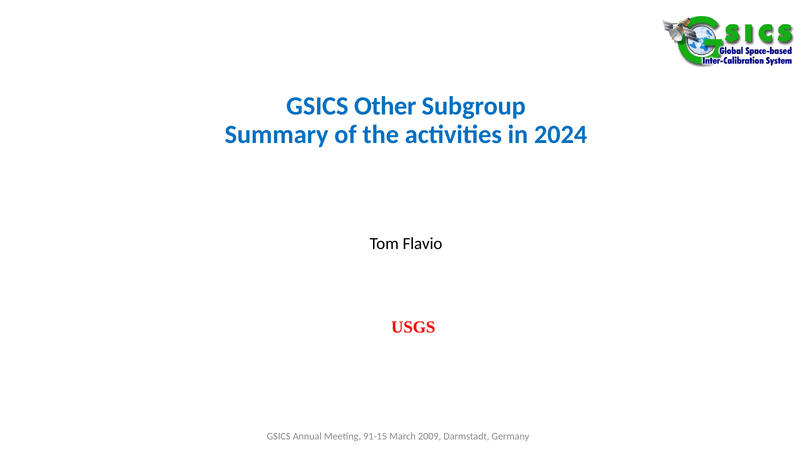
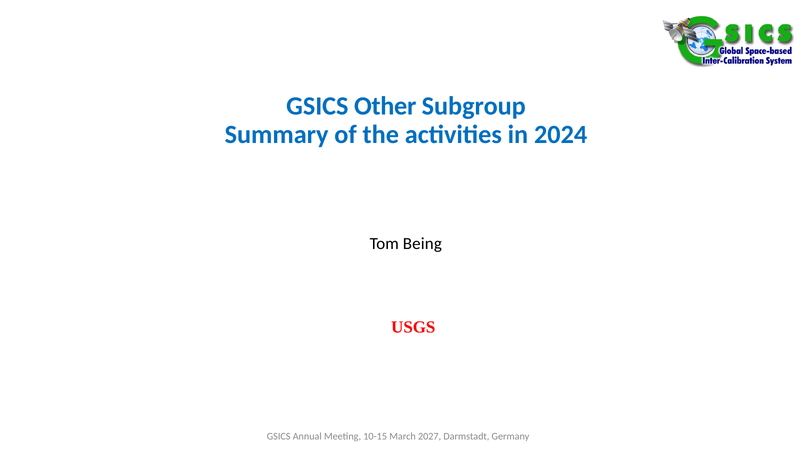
Flavio: Flavio -> Being
91-15: 91-15 -> 10-15
2009: 2009 -> 2027
